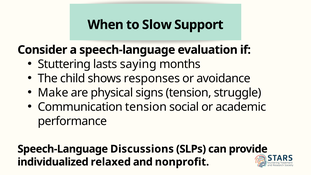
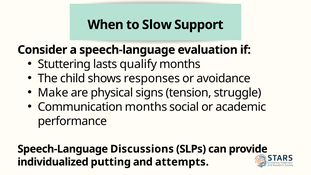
saying: saying -> qualify
Communication tension: tension -> months
relaxed: relaxed -> putting
nonprofit: nonprofit -> attempts
